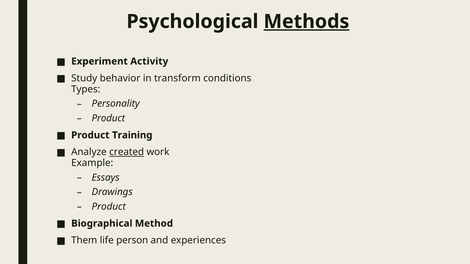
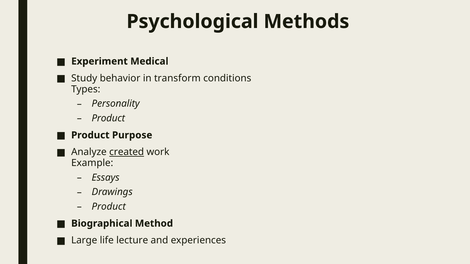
Methods underline: present -> none
Activity: Activity -> Medical
Training: Training -> Purpose
Them: Them -> Large
person: person -> lecture
